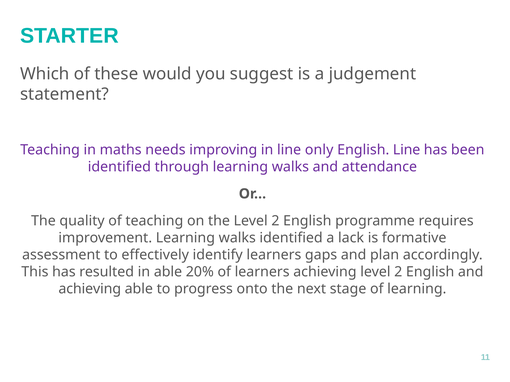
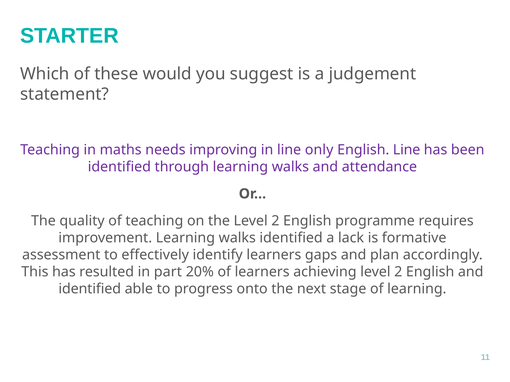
in able: able -> part
achieving at (90, 289): achieving -> identified
